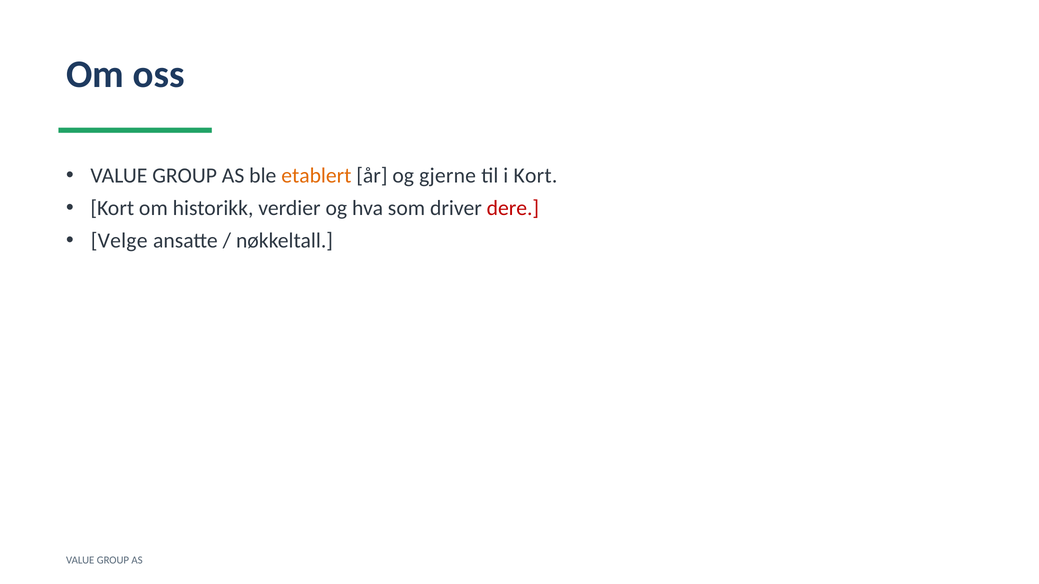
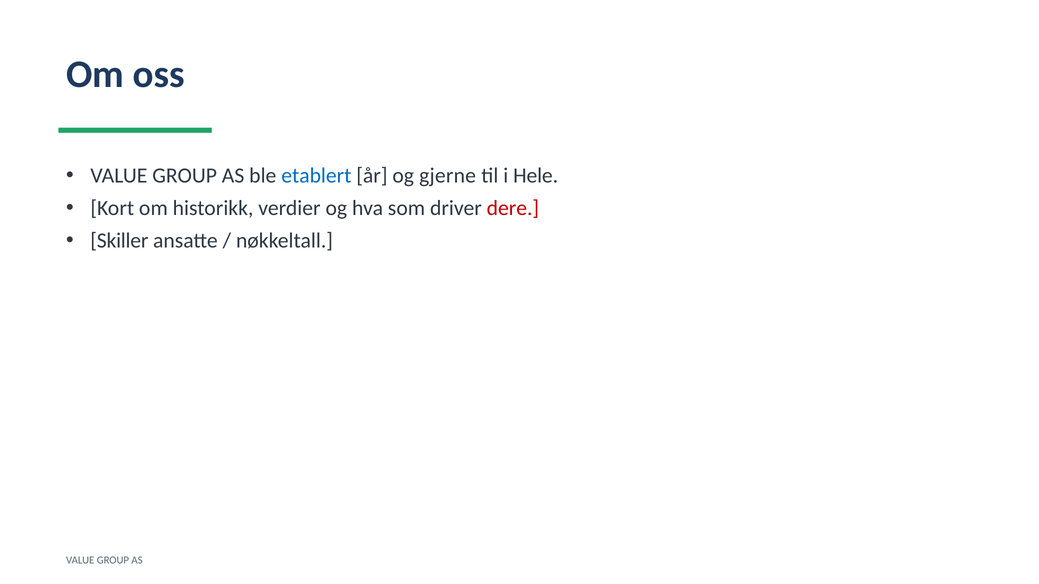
etablert colour: orange -> blue
i Kort: Kort -> Hele
Velge: Velge -> Skiller
